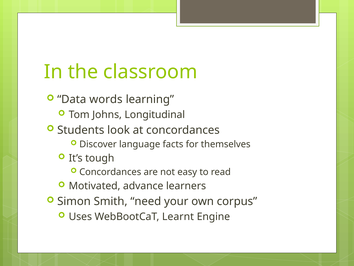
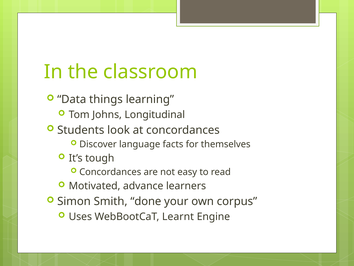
words: words -> things
need: need -> done
